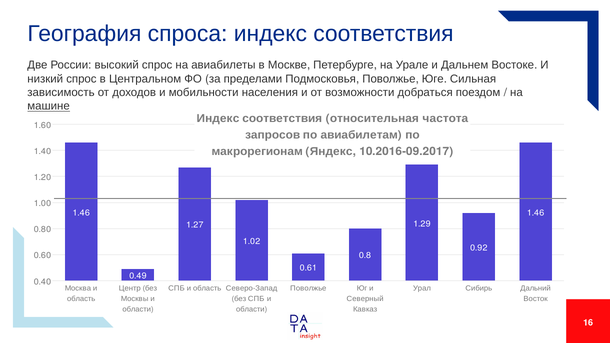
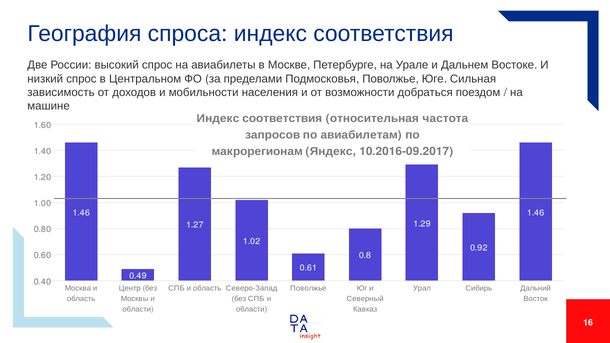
машине underline: present -> none
